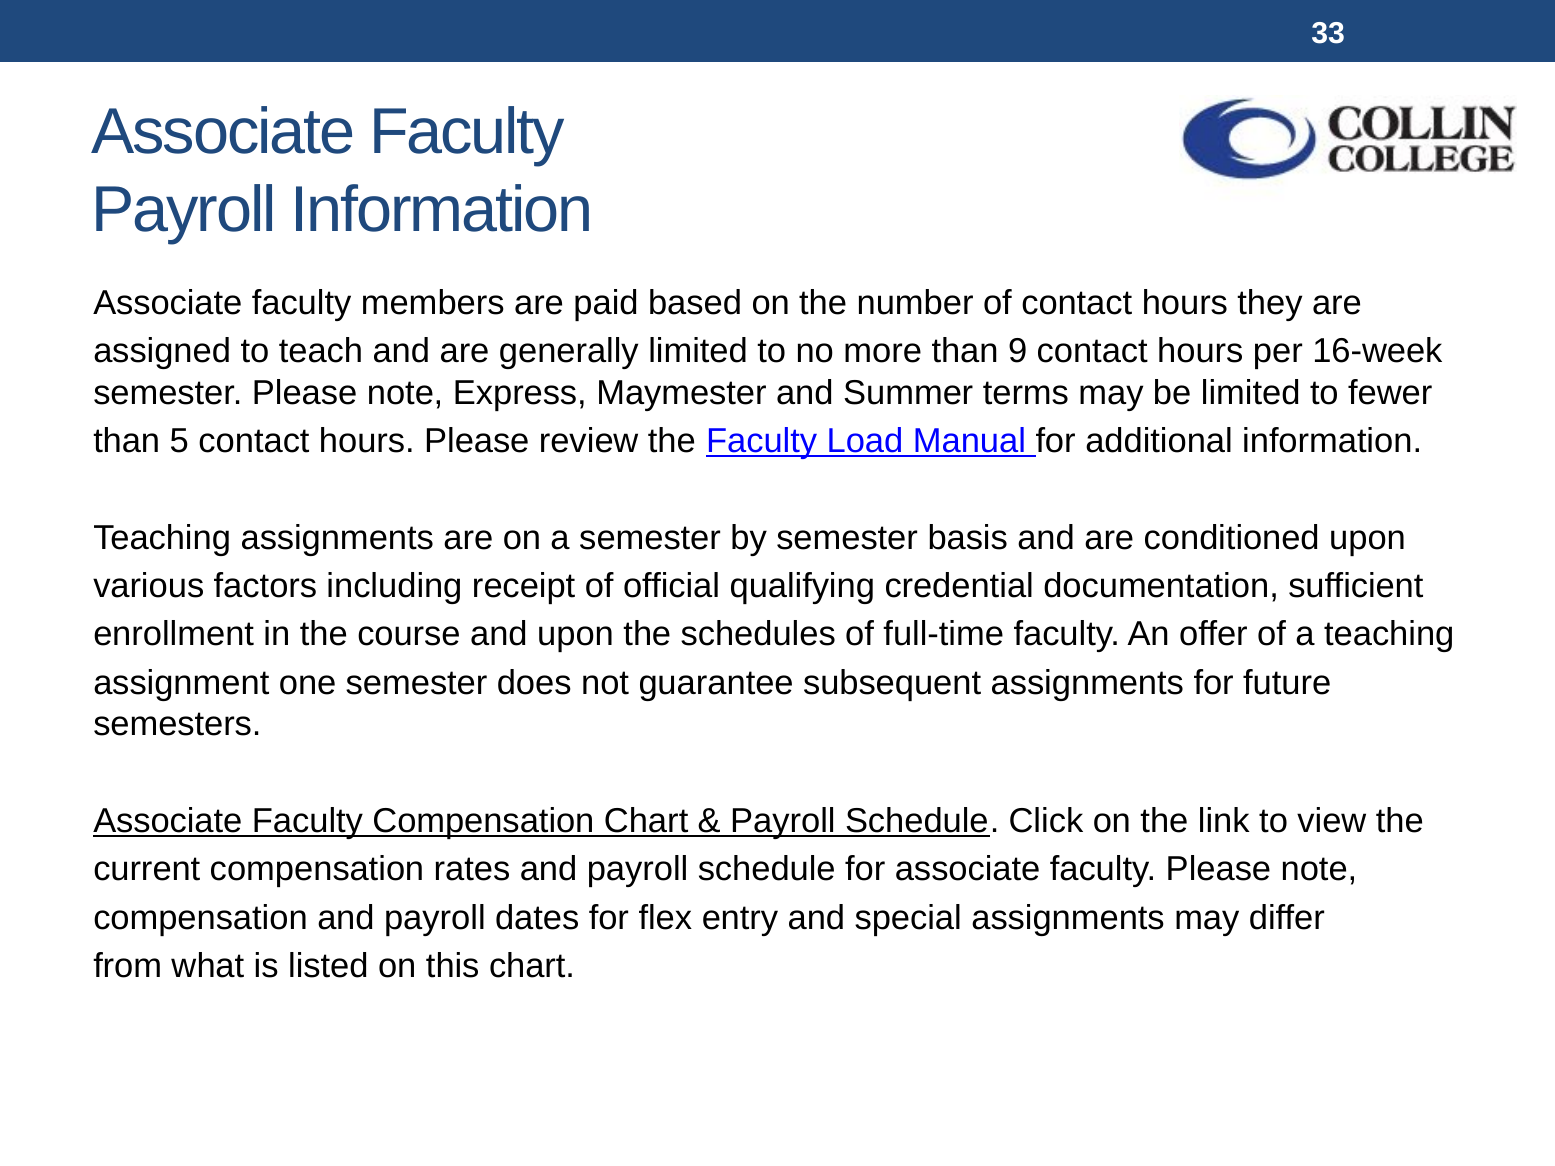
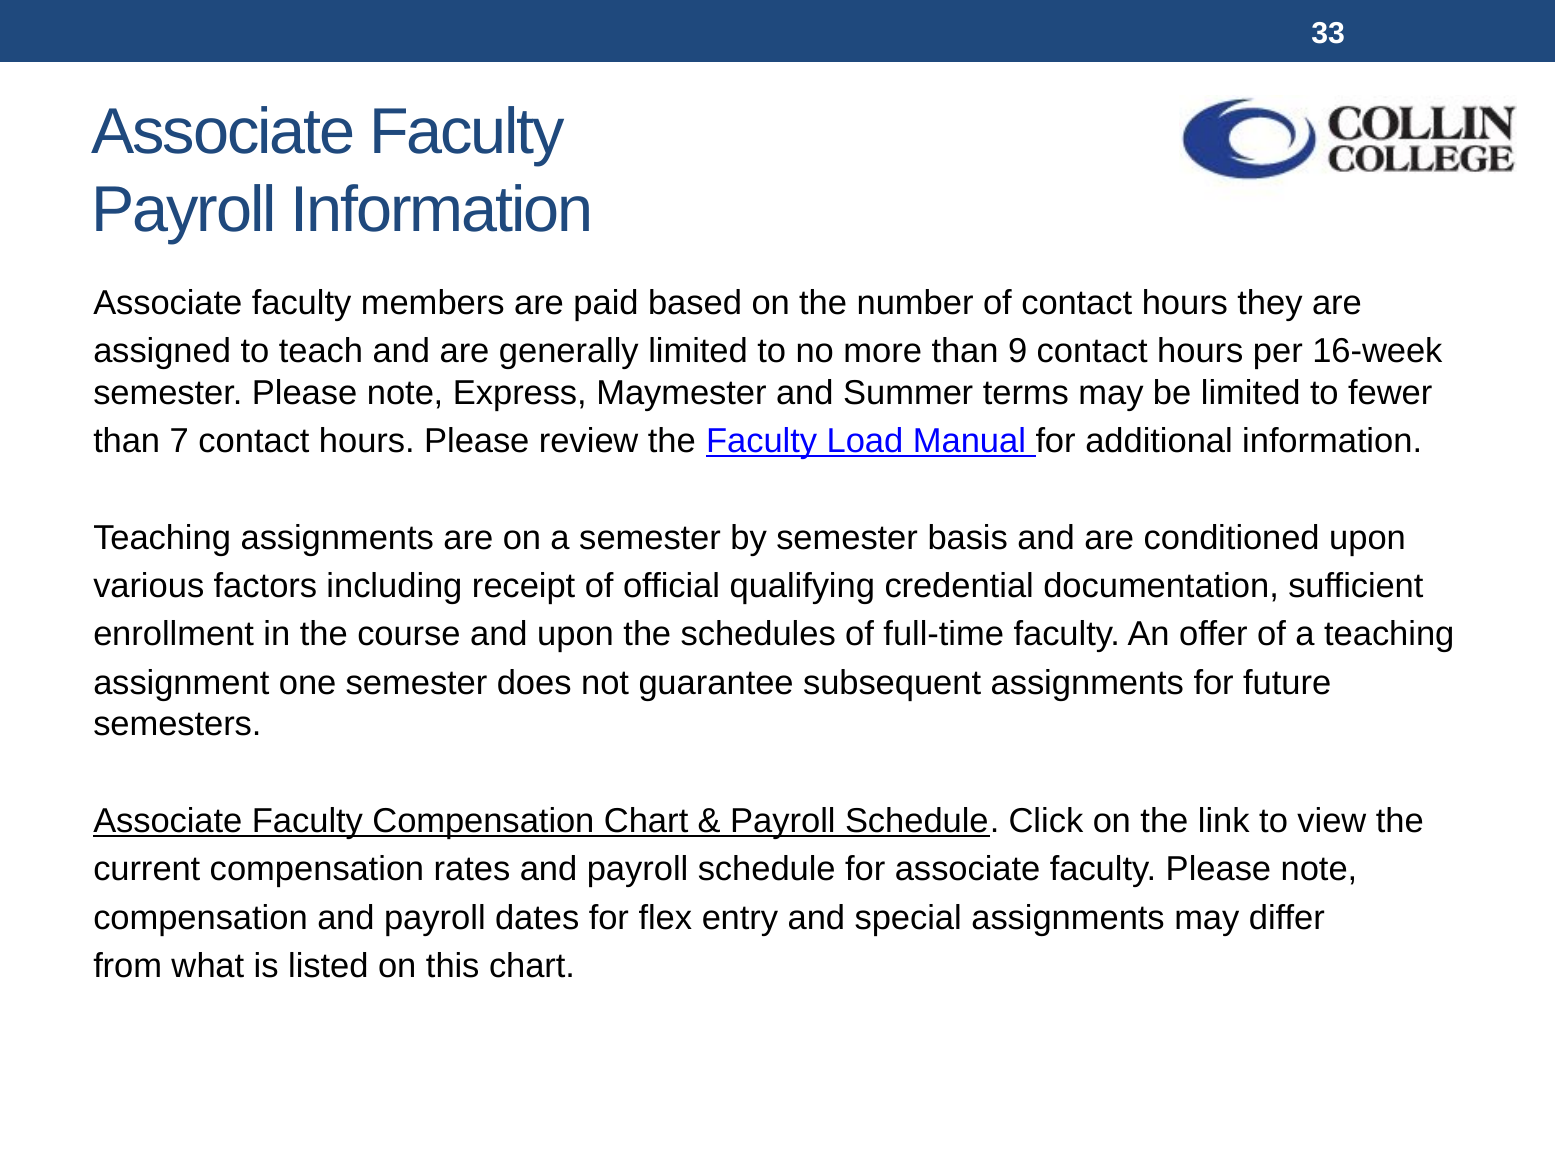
5: 5 -> 7
